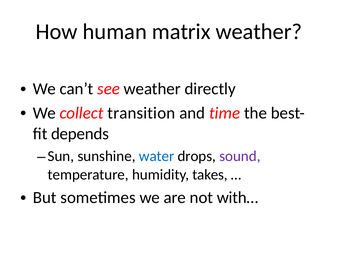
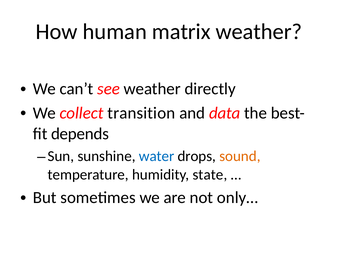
time: time -> data
sound colour: purple -> orange
takes: takes -> state
with…: with… -> only…
